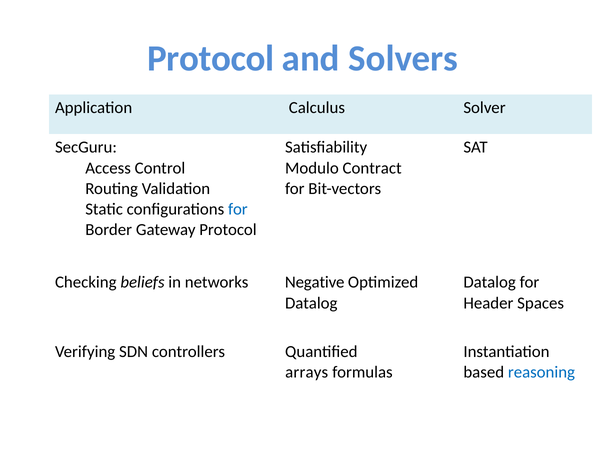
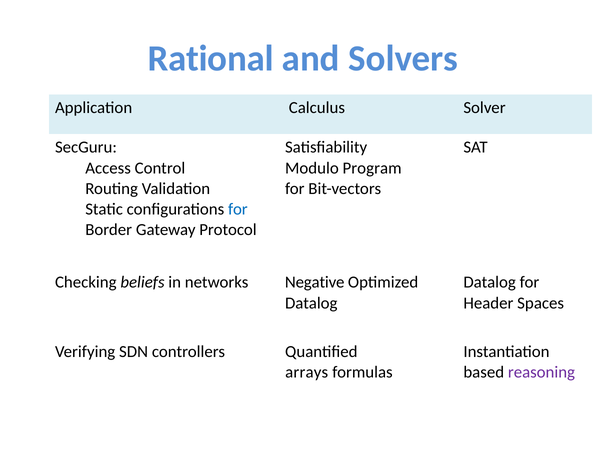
Protocol at (211, 59): Protocol -> Rational
Contract: Contract -> Program
reasoning colour: blue -> purple
